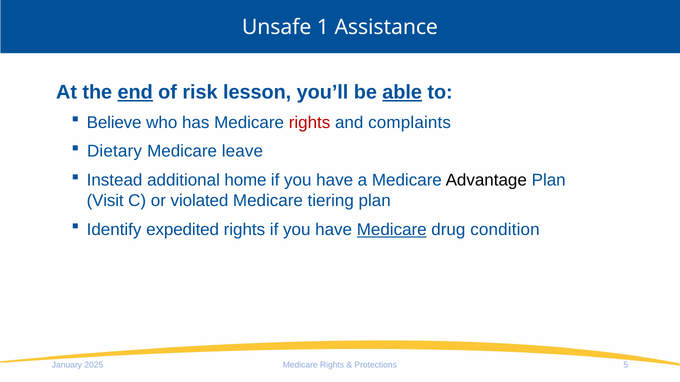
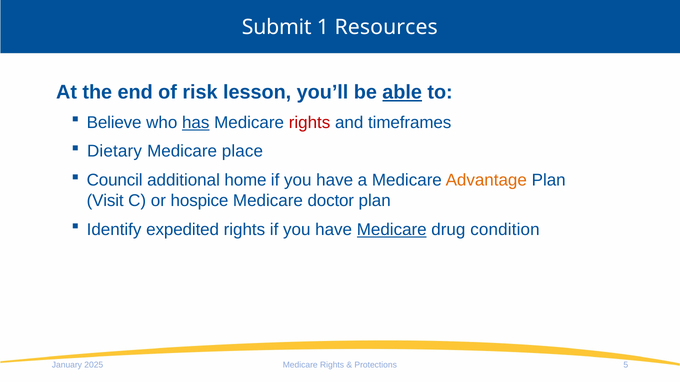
Unsafe: Unsafe -> Submit
Assistance: Assistance -> Resources
end underline: present -> none
has underline: none -> present
complaints: complaints -> timeframes
leave: leave -> place
Instead: Instead -> Council
Advantage colour: black -> orange
violated: violated -> hospice
tiering: tiering -> doctor
